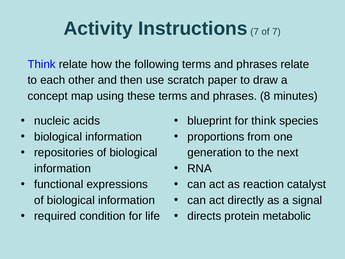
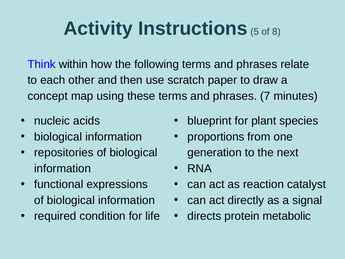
Instructions 7: 7 -> 5
of 7: 7 -> 8
Think relate: relate -> within
8: 8 -> 7
for think: think -> plant
